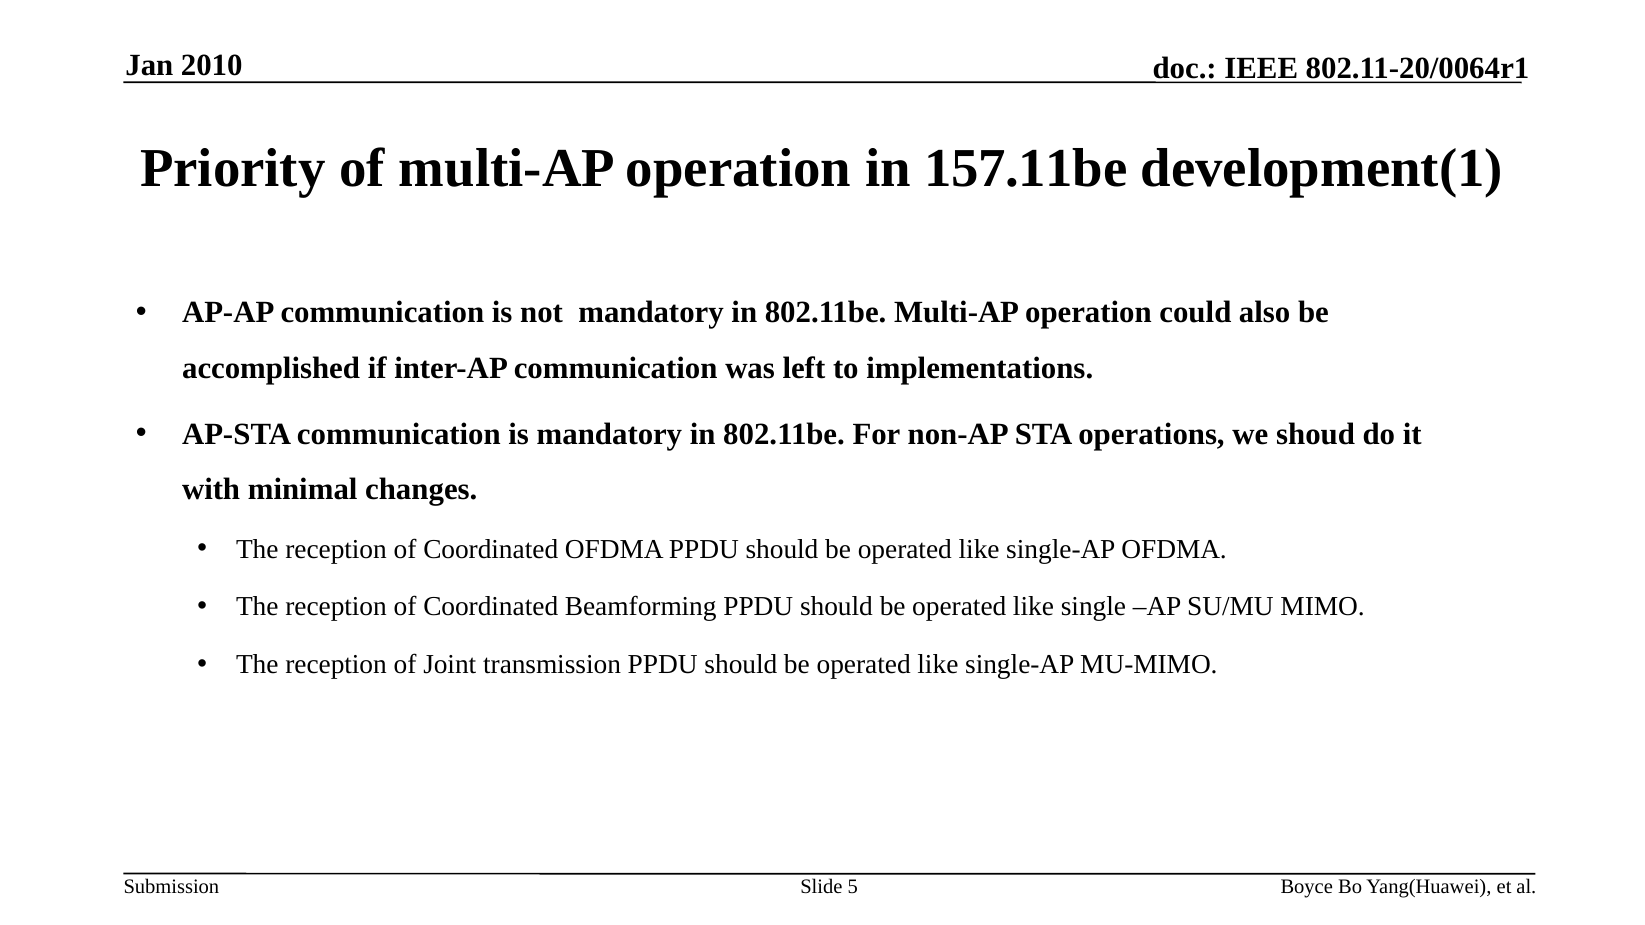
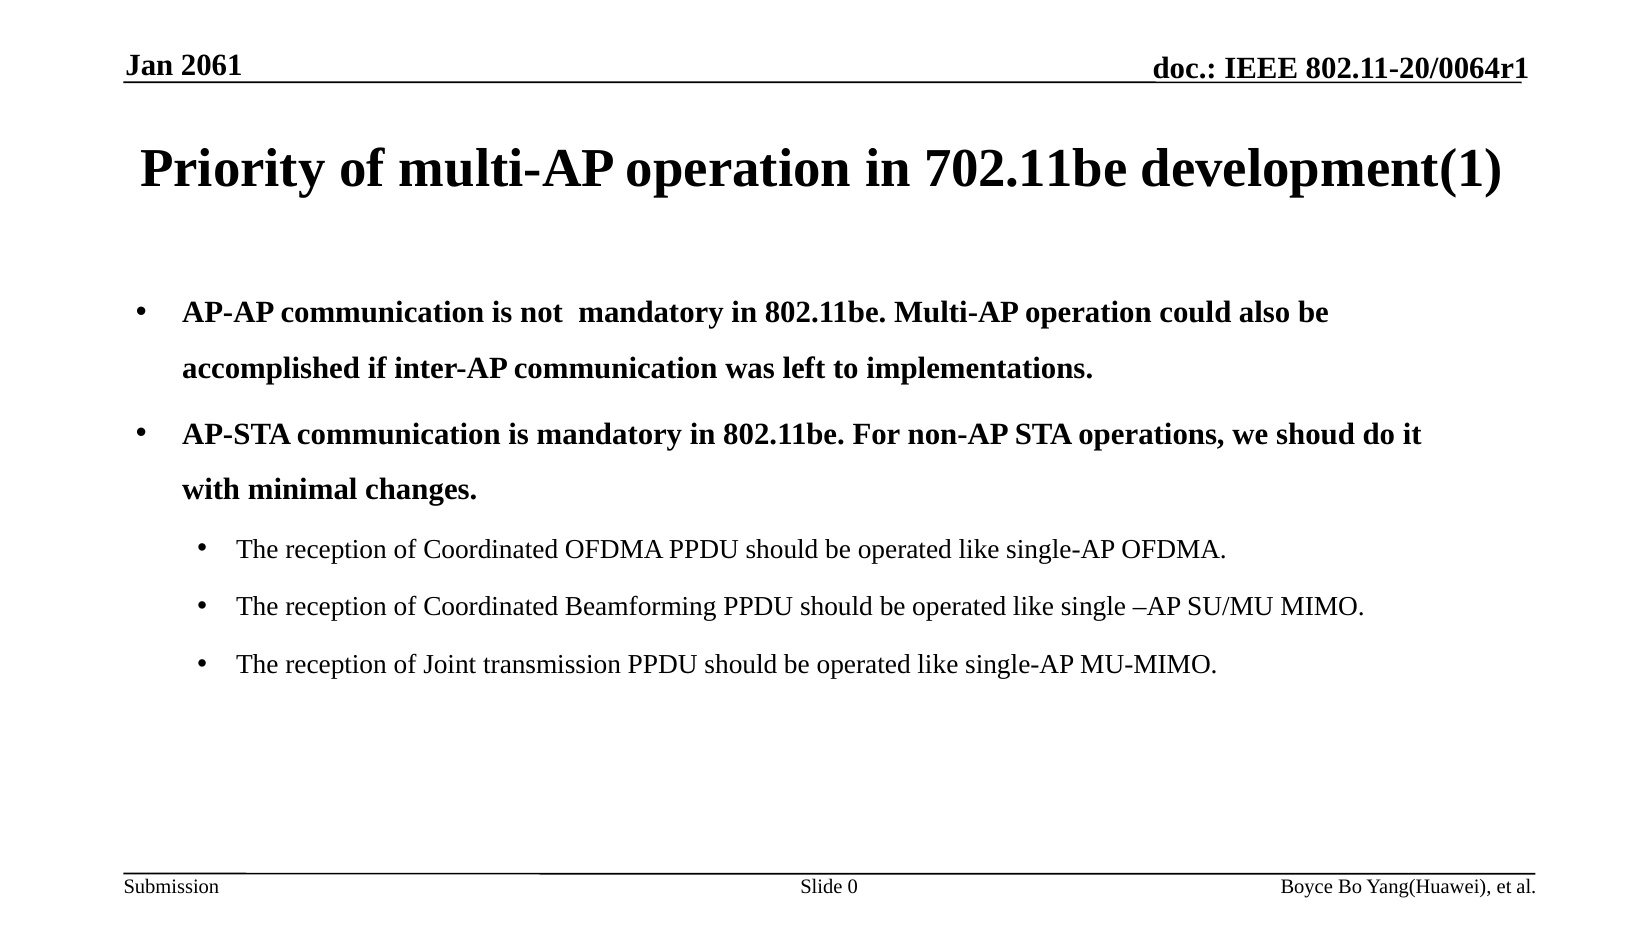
2010: 2010 -> 2061
157.11be: 157.11be -> 702.11be
5: 5 -> 0
